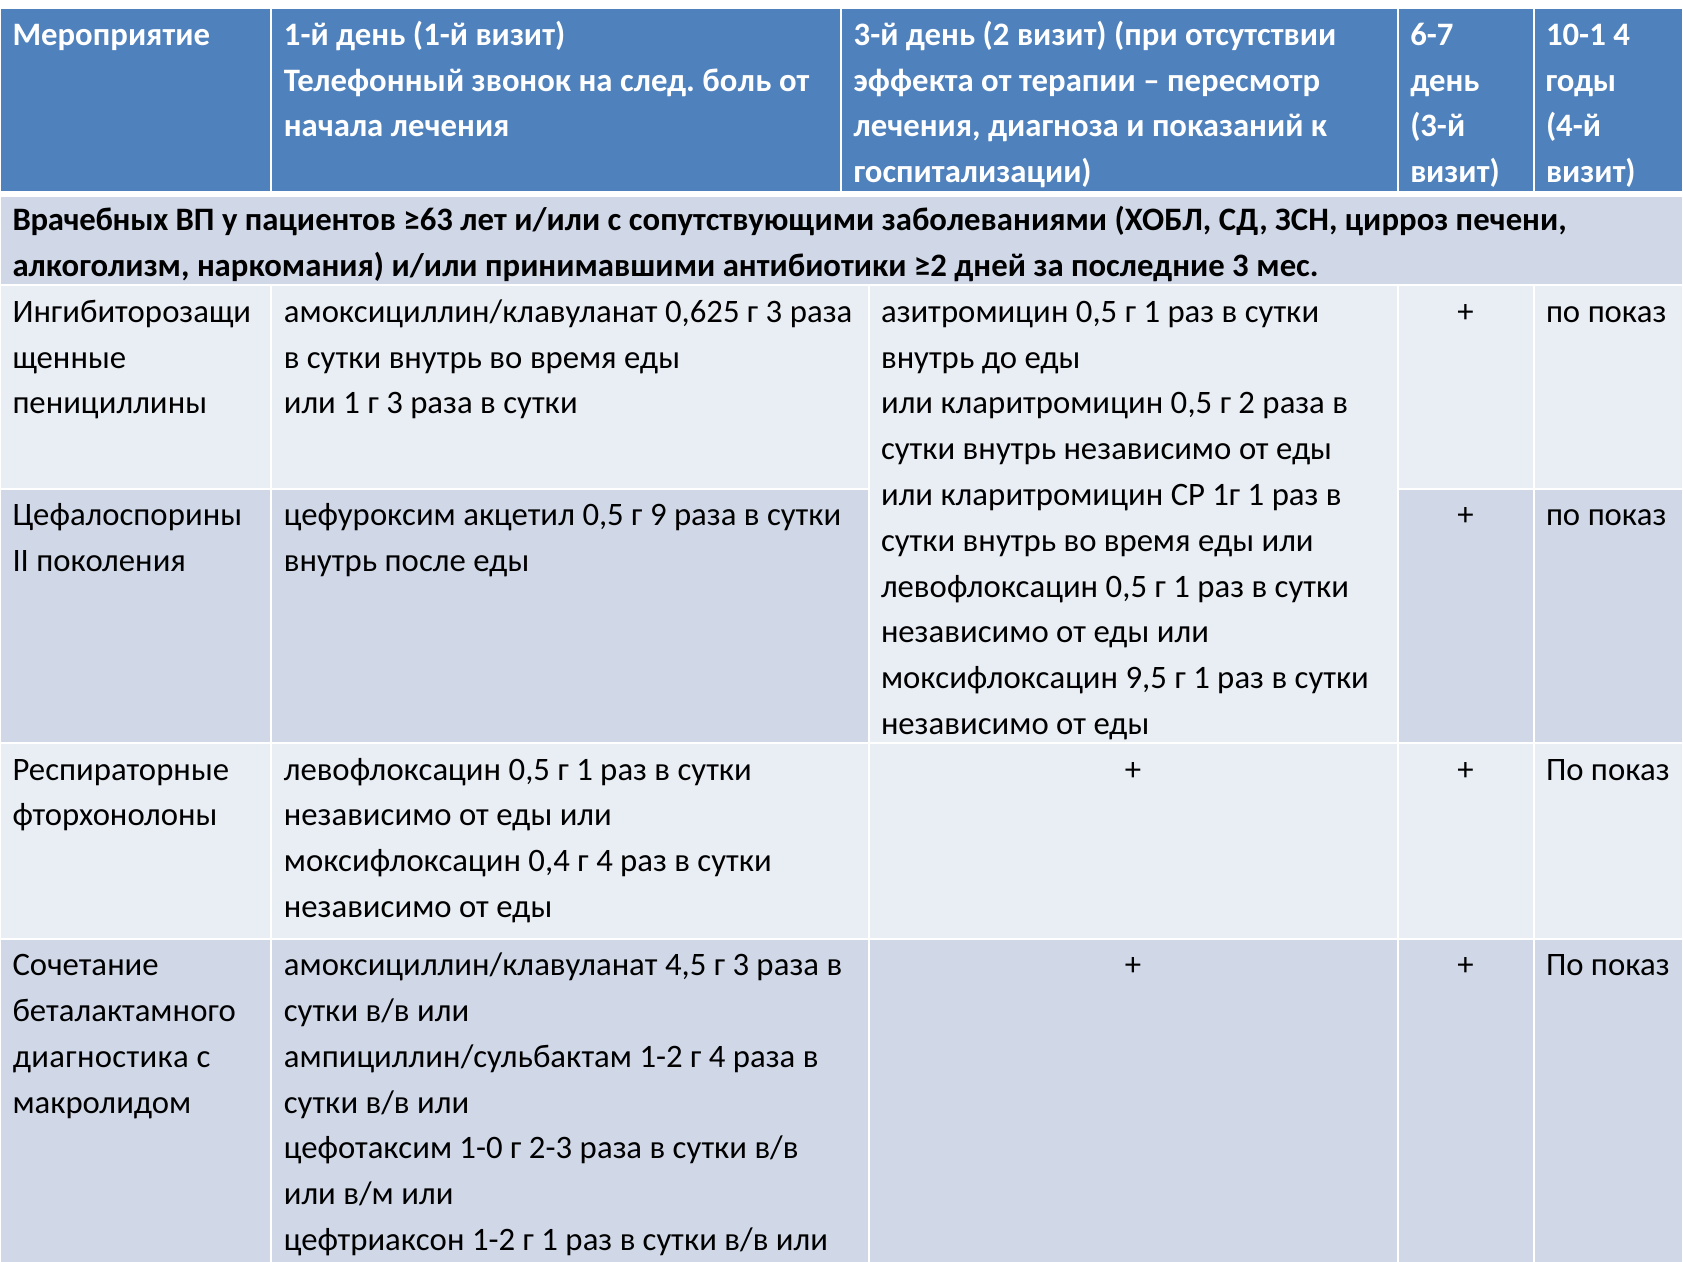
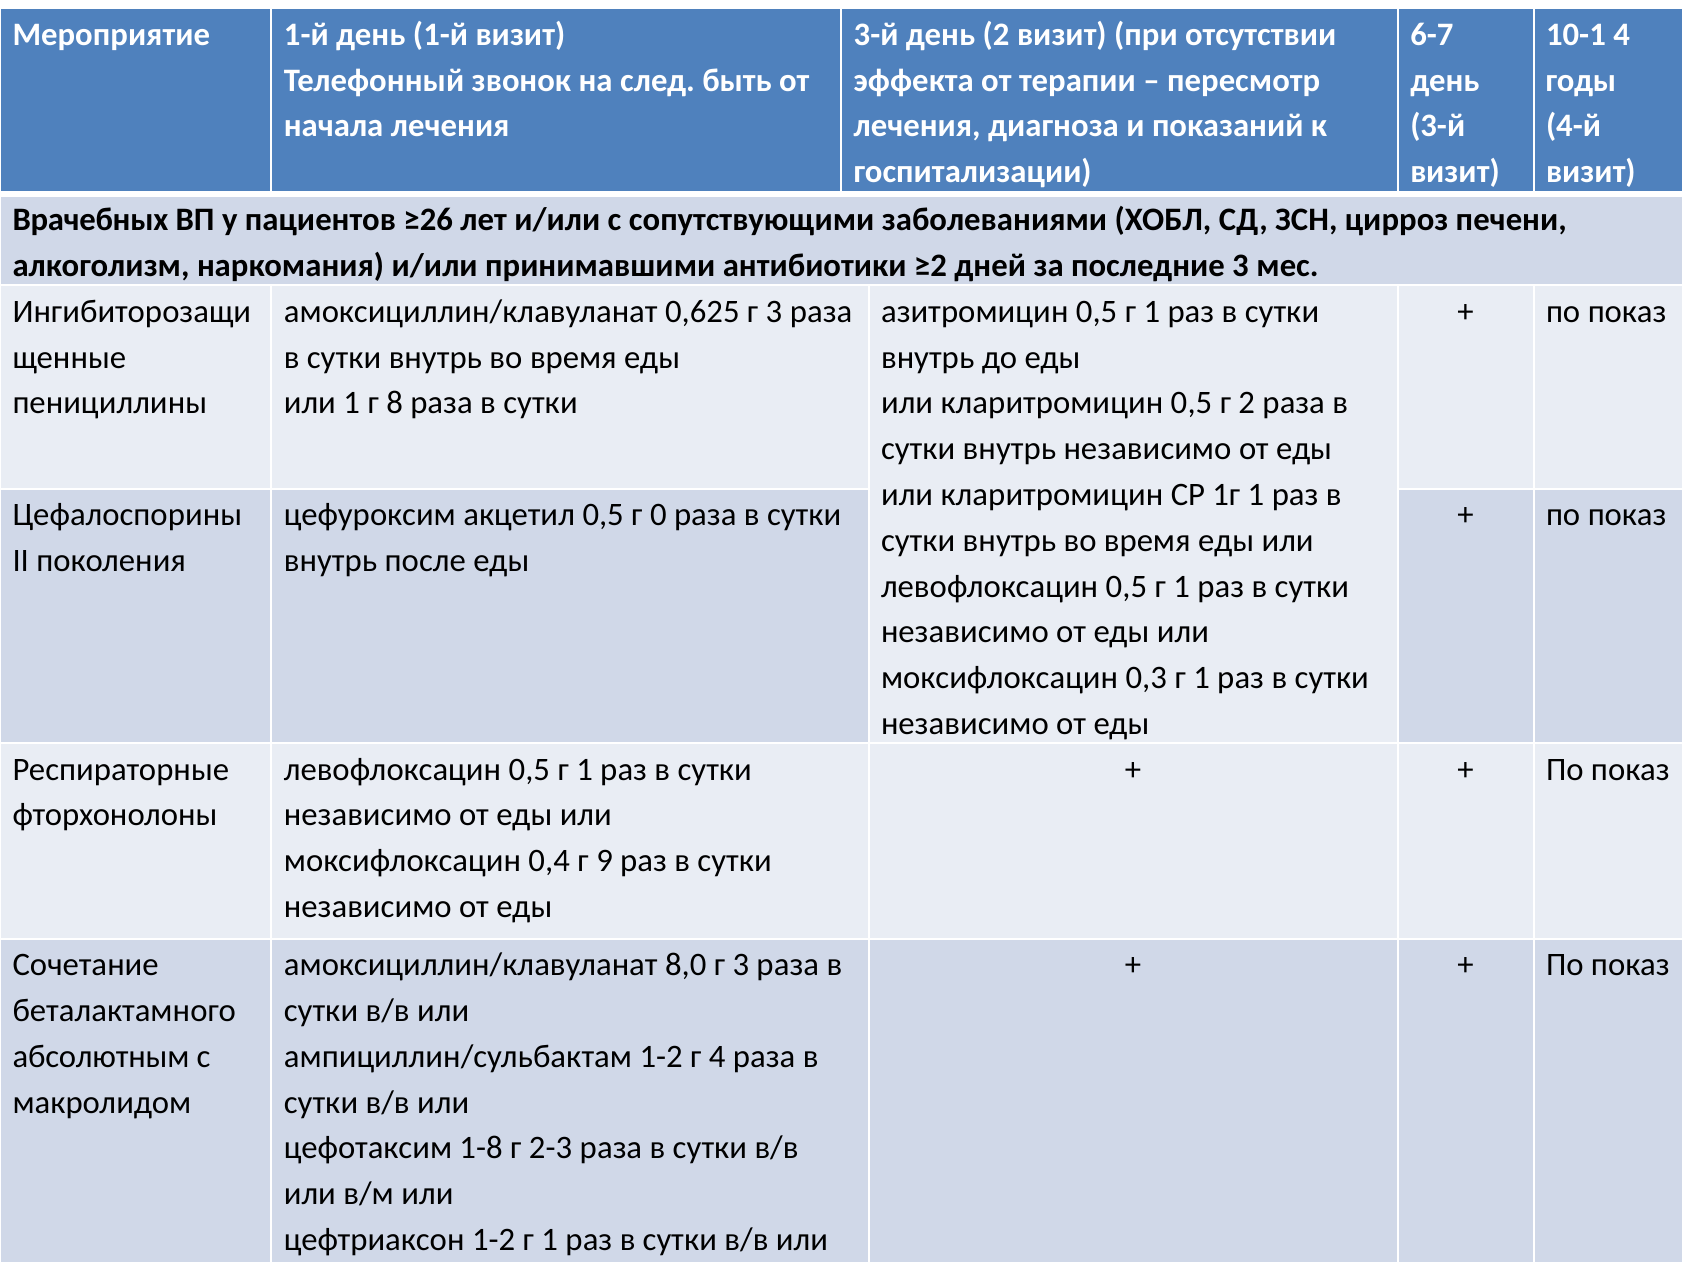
боль: боль -> быть
≥63: ≥63 -> ≥26
1 г 3: 3 -> 8
9: 9 -> 0
9,5: 9,5 -> 0,3
0,4 г 4: 4 -> 9
4,5: 4,5 -> 8,0
диагностика: диагностика -> абсолютным
1-0: 1-0 -> 1-8
